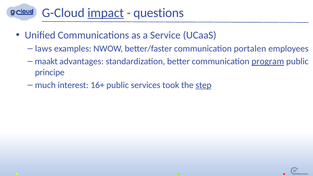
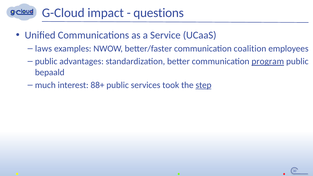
impact underline: present -> none
portalen: portalen -> coalition
maakt at (46, 61): maakt -> public
principe: principe -> bepaald
16+: 16+ -> 88+
